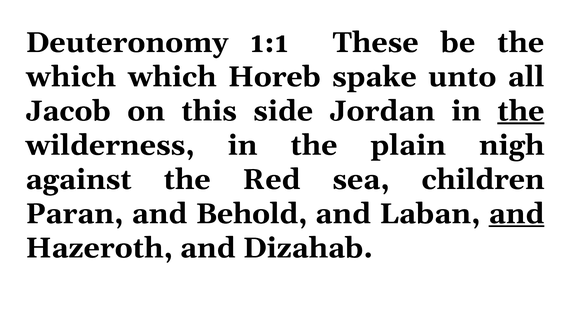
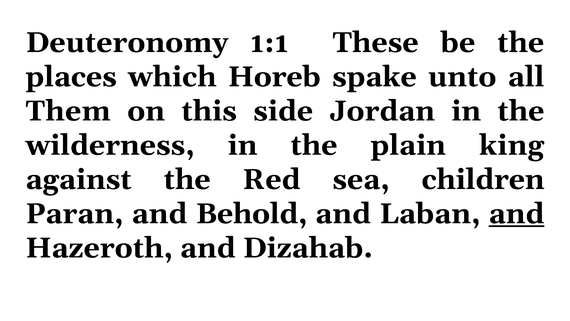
which at (71, 77): which -> places
Jacob: Jacob -> Them
the at (521, 111) underline: present -> none
nigh: nigh -> king
